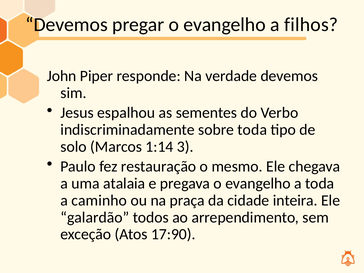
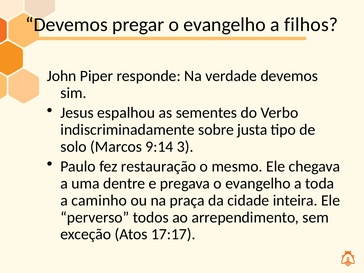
sobre toda: toda -> justa
1:14: 1:14 -> 9:14
atalaia: atalaia -> dentre
galardão: galardão -> perverso
17:90: 17:90 -> 17:17
